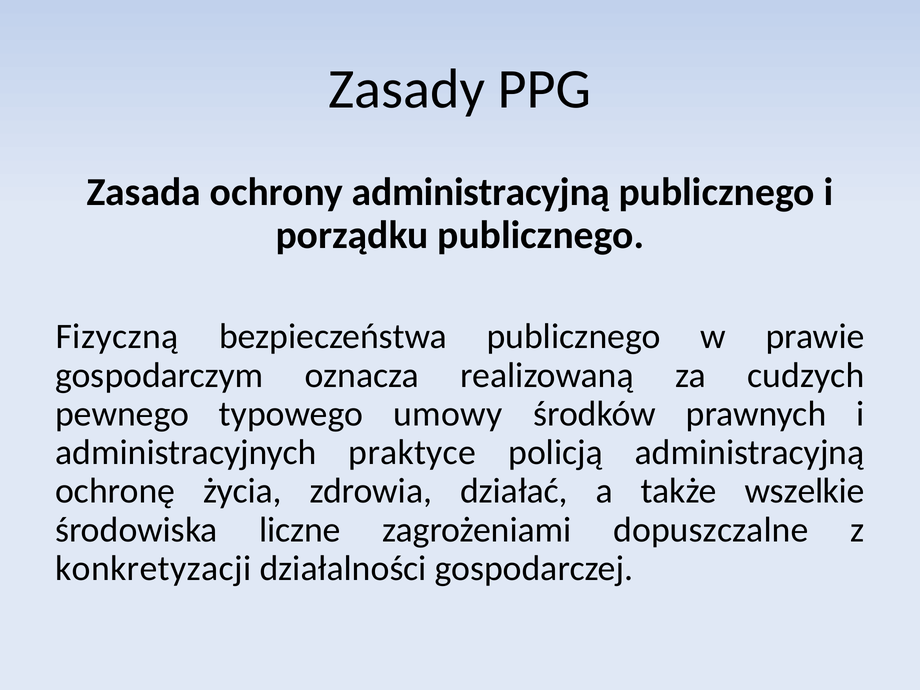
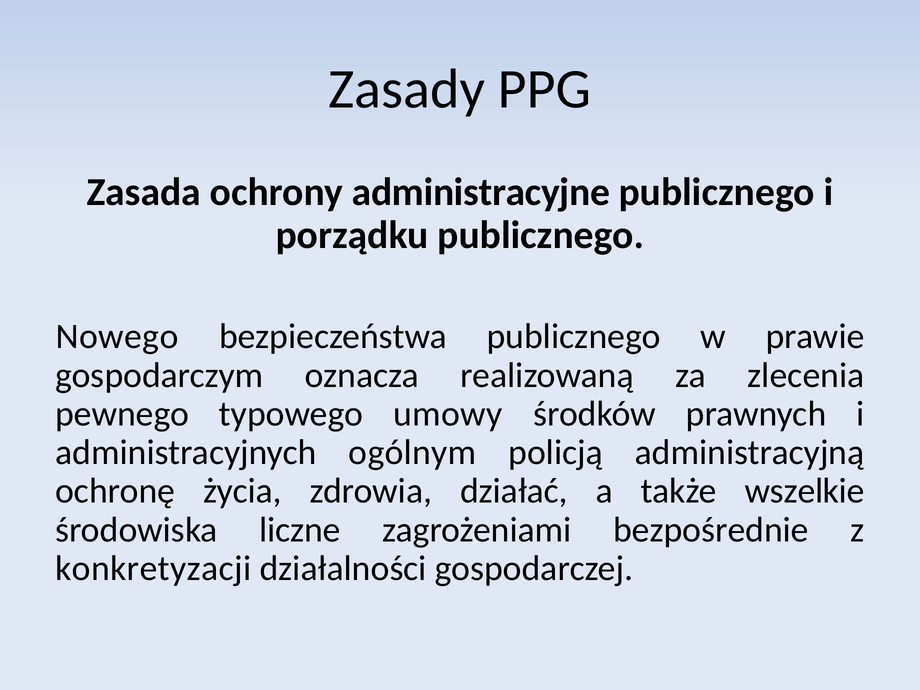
ochrony administracyjną: administracyjną -> administracyjne
Fizyczną: Fizyczną -> Nowego
cudzych: cudzych -> zlecenia
praktyce: praktyce -> ogólnym
dopuszczalne: dopuszczalne -> bezpośrednie
